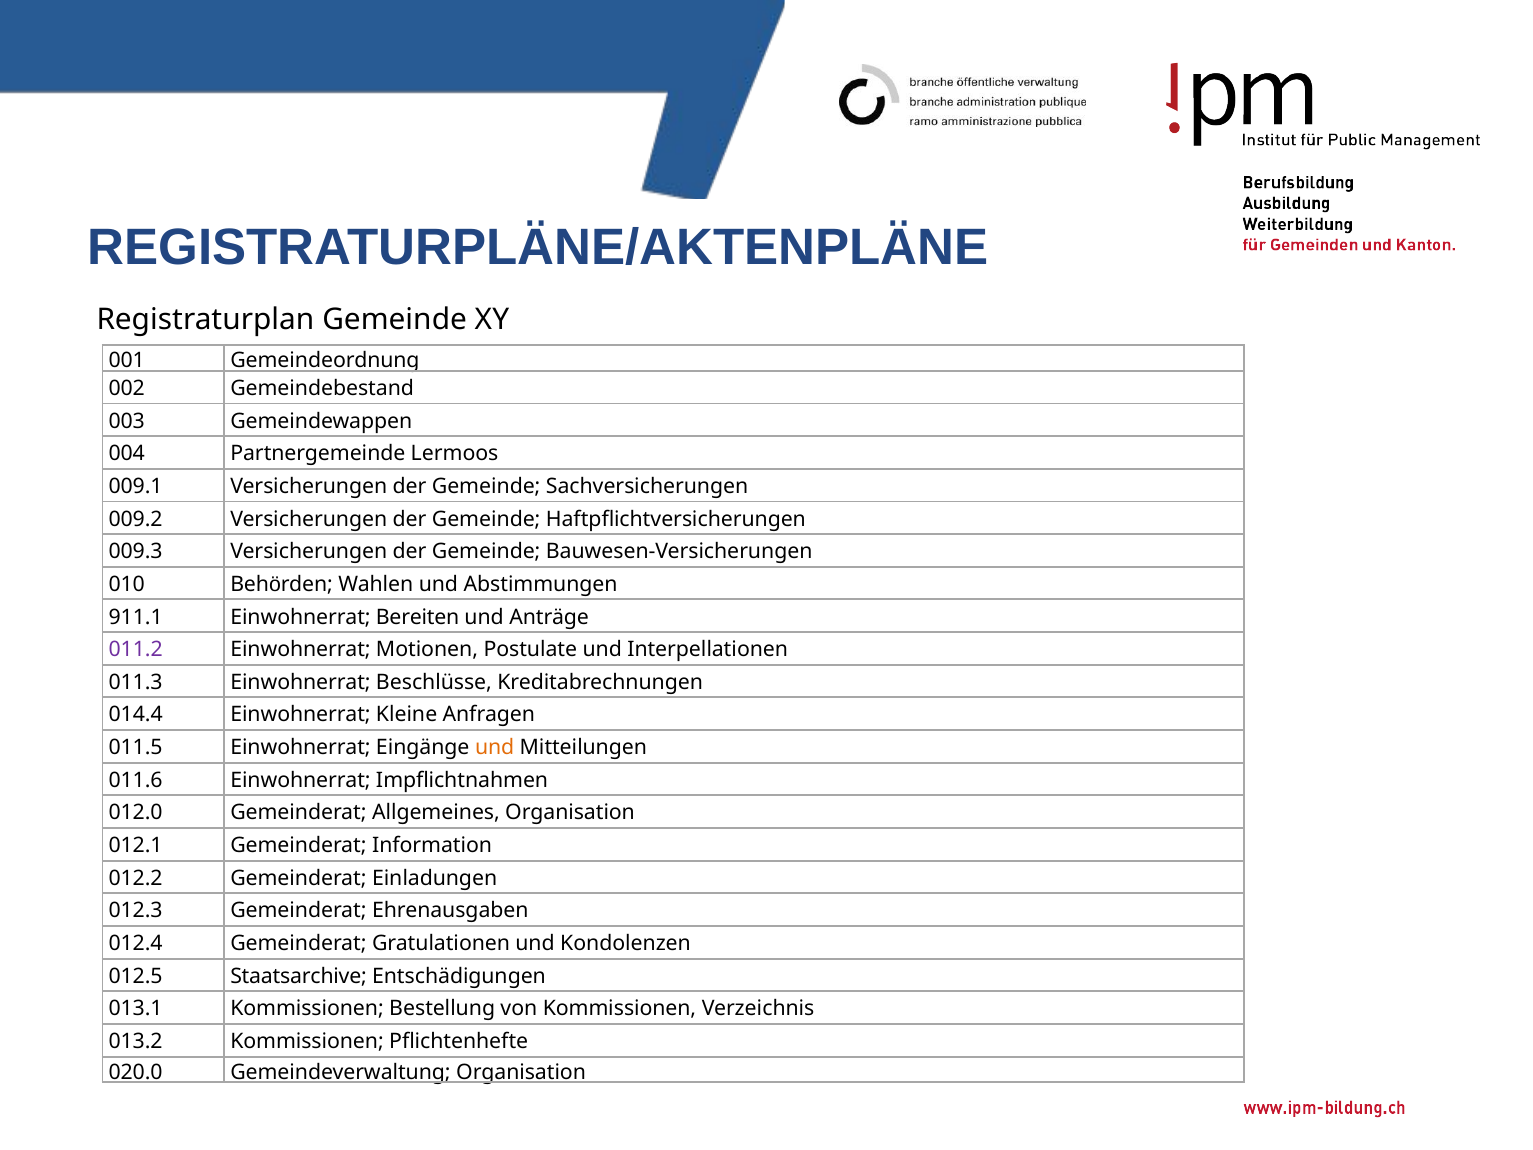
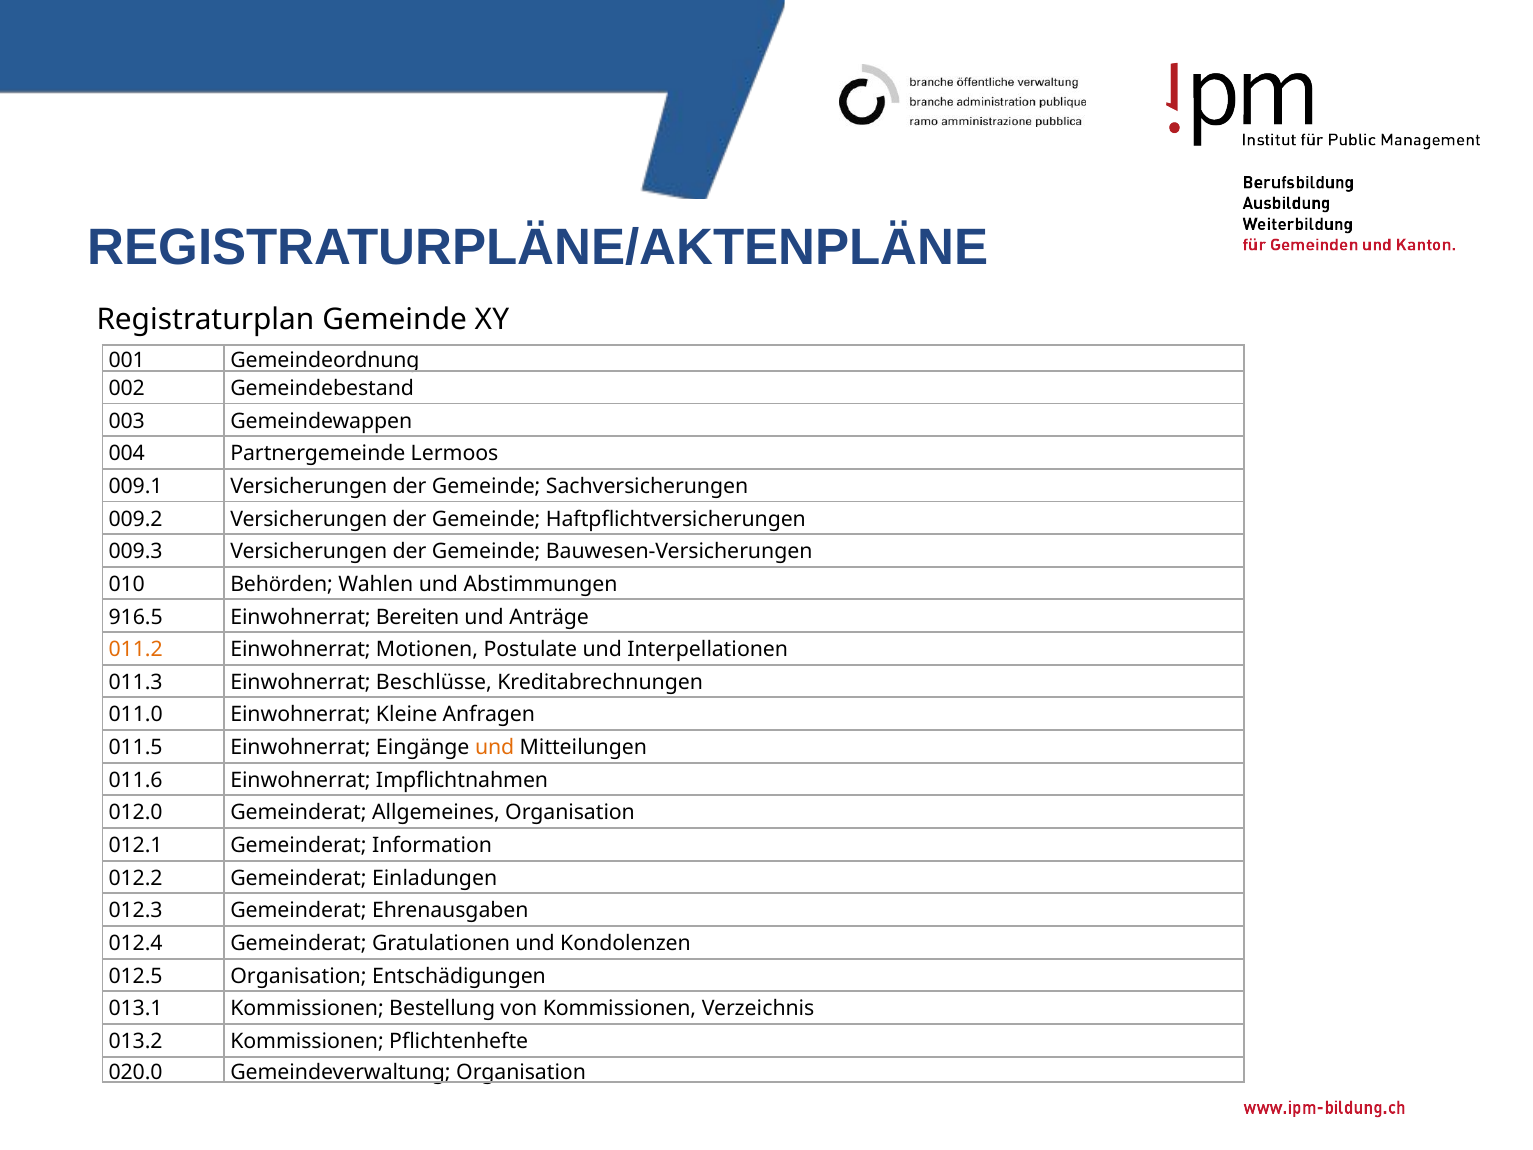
911.1: 911.1 -> 916.5
011.2 colour: purple -> orange
014.4: 014.4 -> 011.0
012.5 Staatsarchive: Staatsarchive -> Organisation
